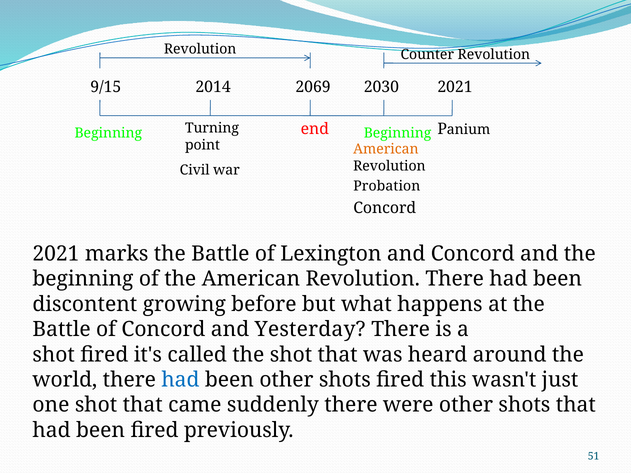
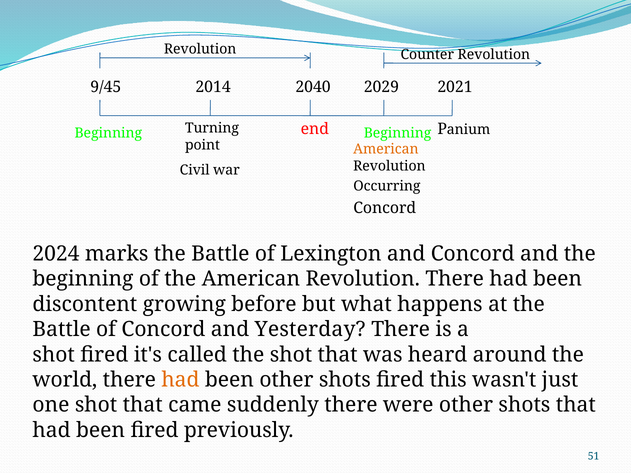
9/15: 9/15 -> 9/45
2069: 2069 -> 2040
2030: 2030 -> 2029
Probation: Probation -> Occurring
2021 at (56, 254): 2021 -> 2024
had at (180, 380) colour: blue -> orange
